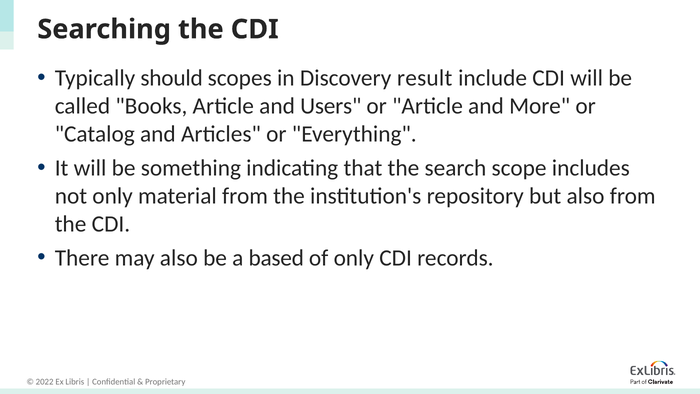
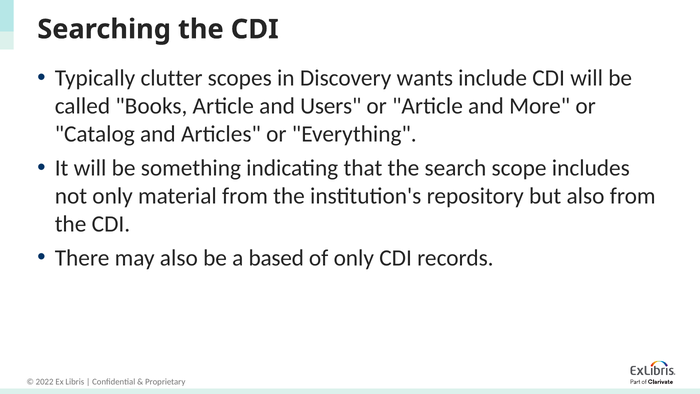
should: should -> clutter
result: result -> wants
